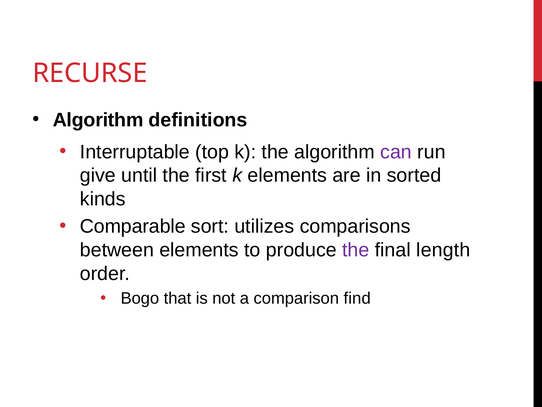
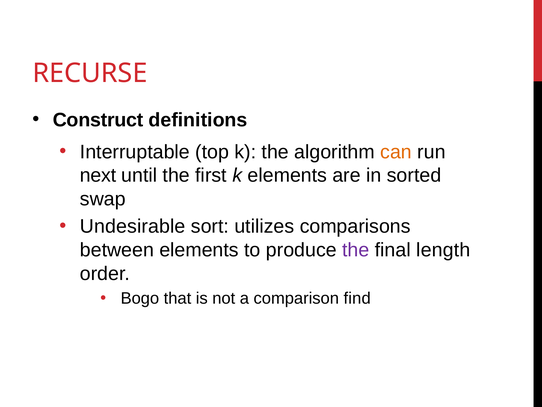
Algorithm at (98, 120): Algorithm -> Construct
can colour: purple -> orange
give: give -> next
kinds: kinds -> swap
Comparable: Comparable -> Undesirable
